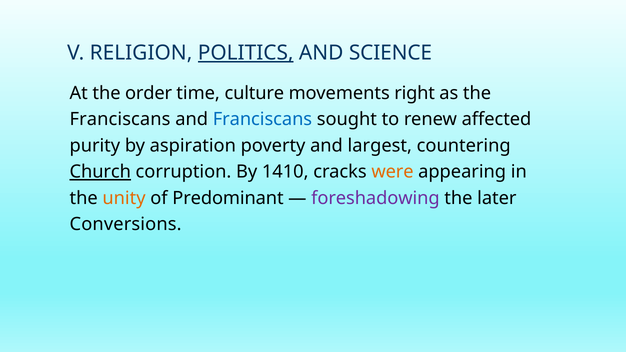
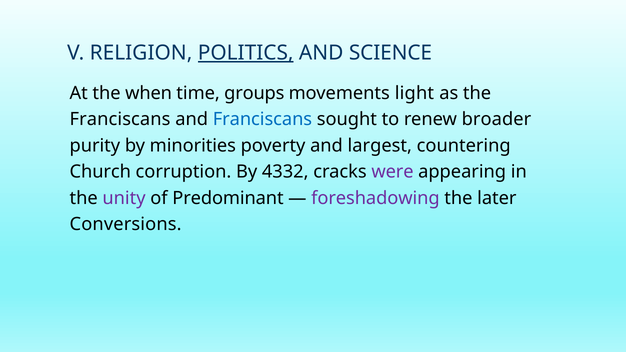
order: order -> when
culture: culture -> groups
right: right -> light
affected: affected -> broader
aspiration: aspiration -> minorities
Church underline: present -> none
1410: 1410 -> 4332
were colour: orange -> purple
unity colour: orange -> purple
